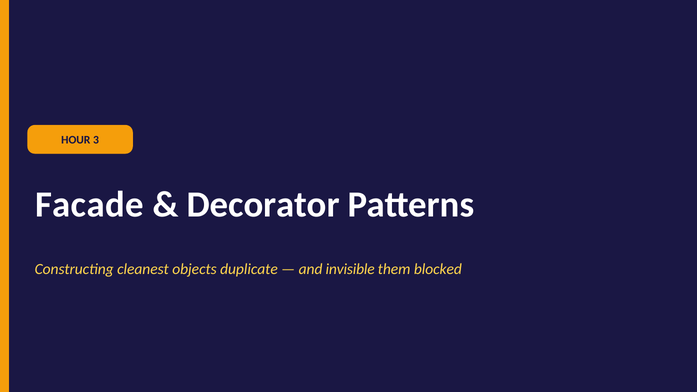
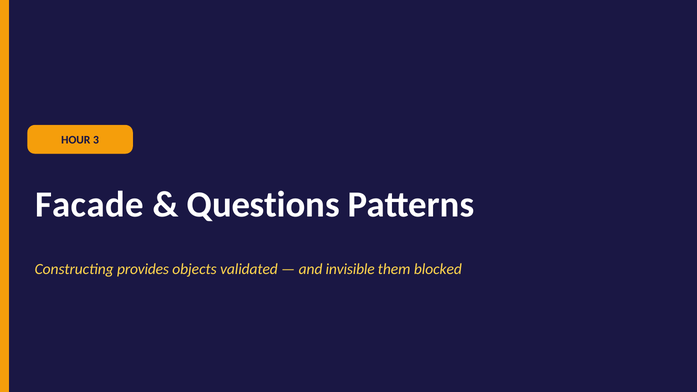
Decorator: Decorator -> Questions
cleanest: cleanest -> provides
duplicate: duplicate -> validated
